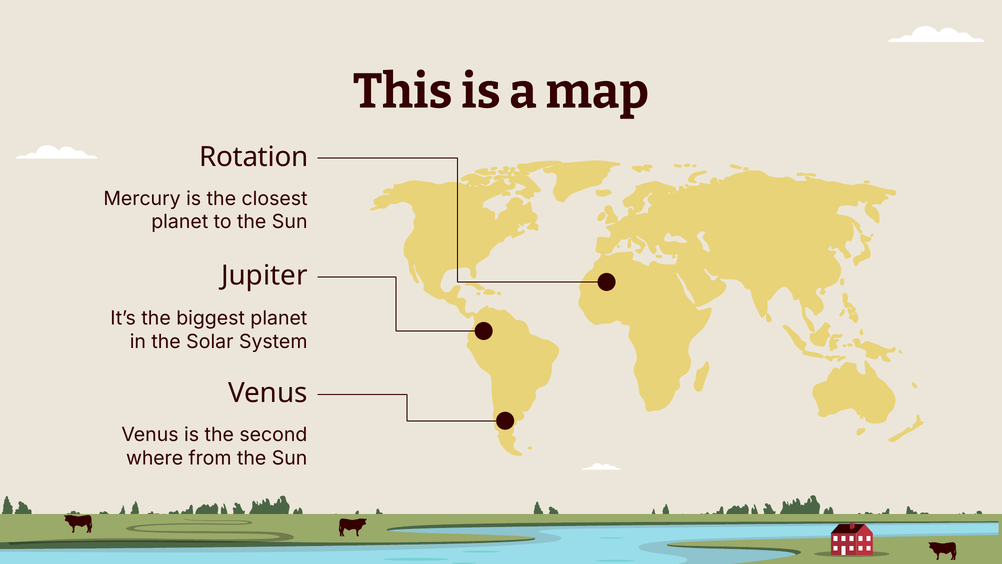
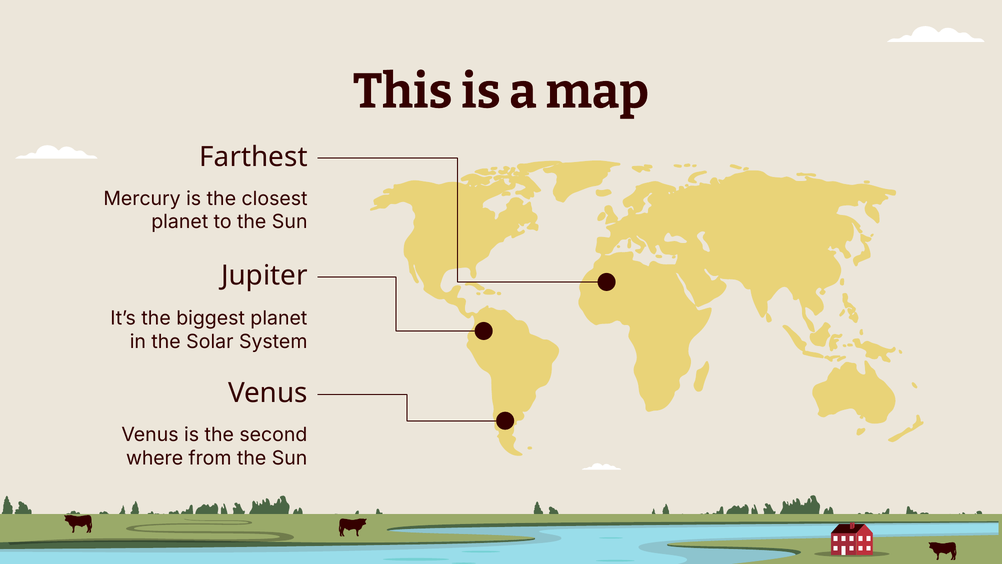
Rotation: Rotation -> Farthest
